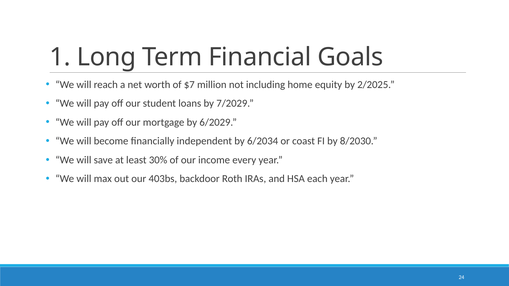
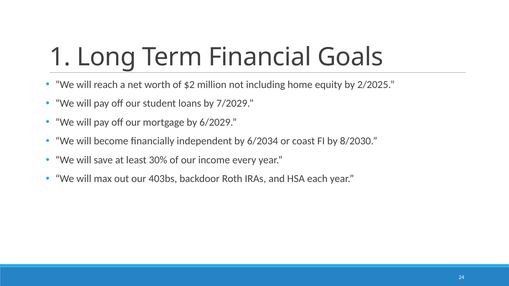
$7: $7 -> $2
